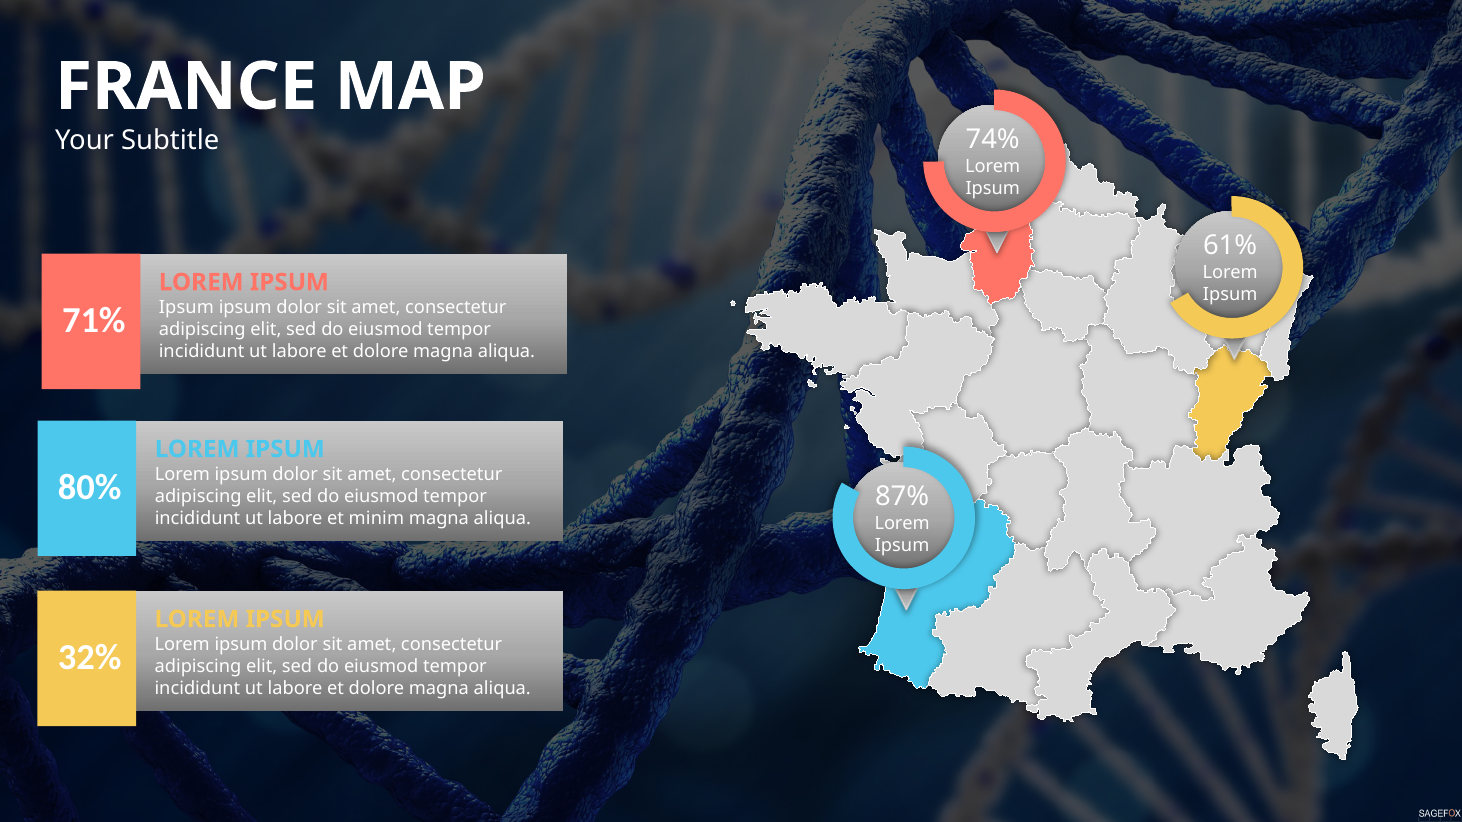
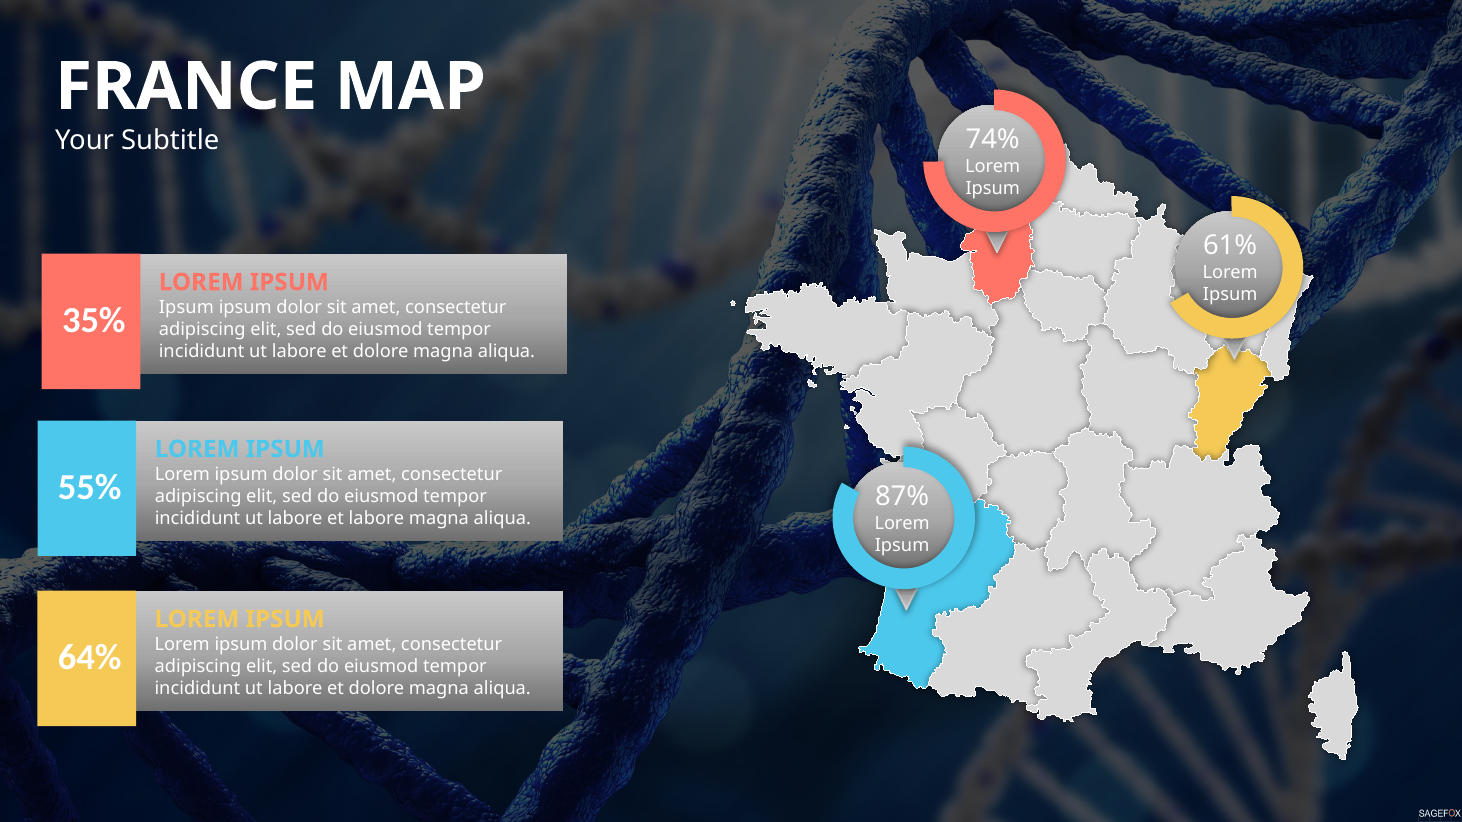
71%: 71% -> 35%
80%: 80% -> 55%
et minim: minim -> labore
32%: 32% -> 64%
